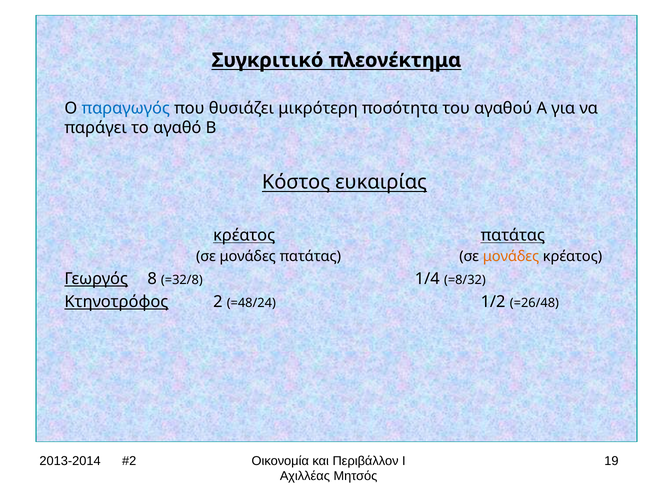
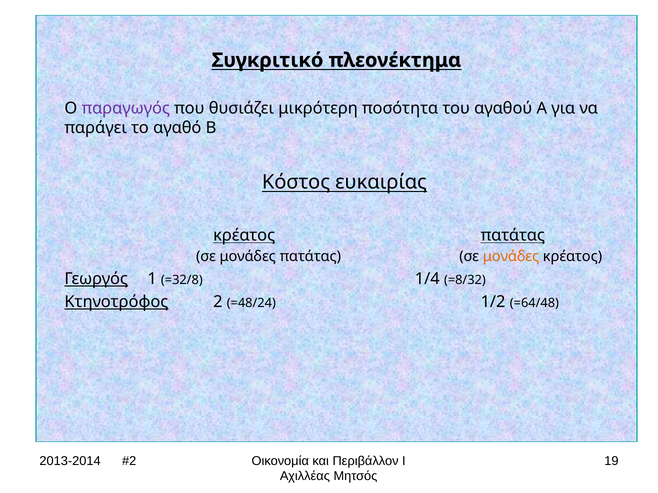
παραγωγός colour: blue -> purple
8: 8 -> 1
=26/48: =26/48 -> =64/48
